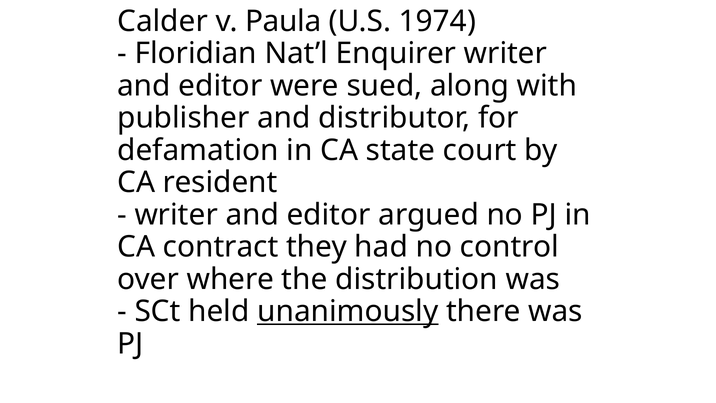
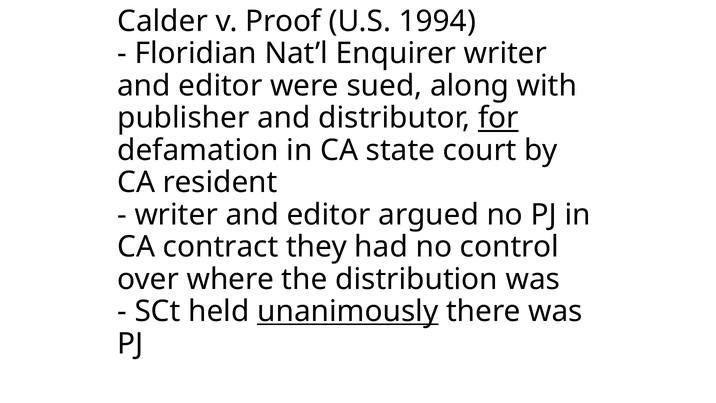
Paula: Paula -> Proof
1974: 1974 -> 1994
for underline: none -> present
